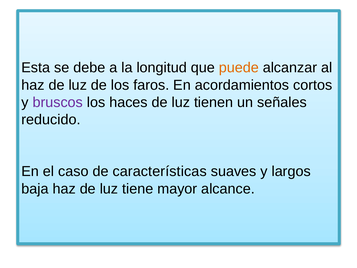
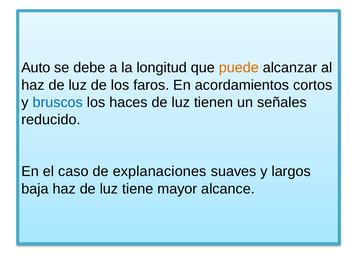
Esta: Esta -> Auto
bruscos colour: purple -> blue
características: características -> explanaciones
